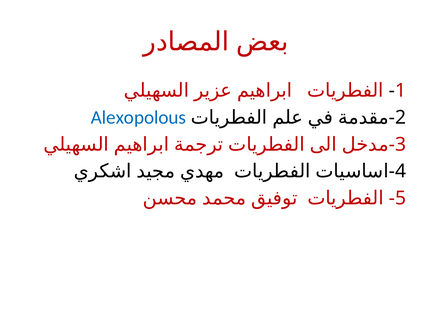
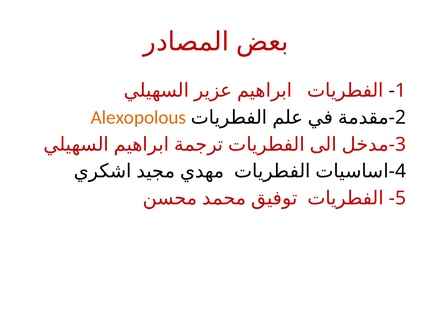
Alexopolous colour: blue -> orange
